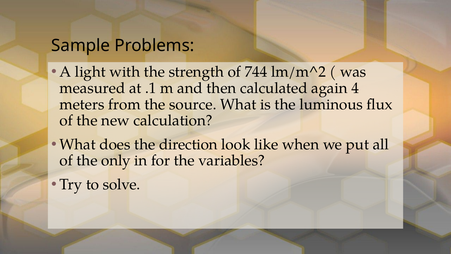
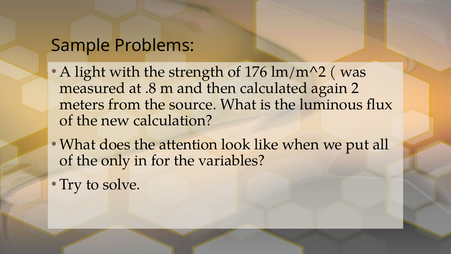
744: 744 -> 176
.1: .1 -> .8
4: 4 -> 2
direction: direction -> attention
